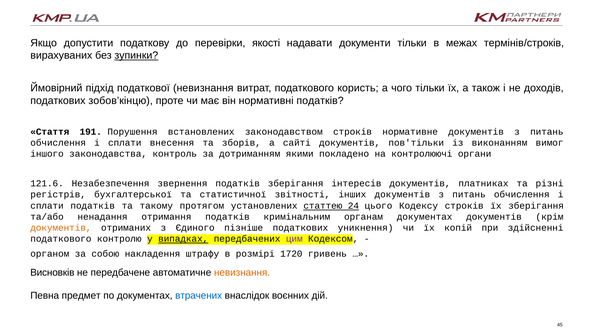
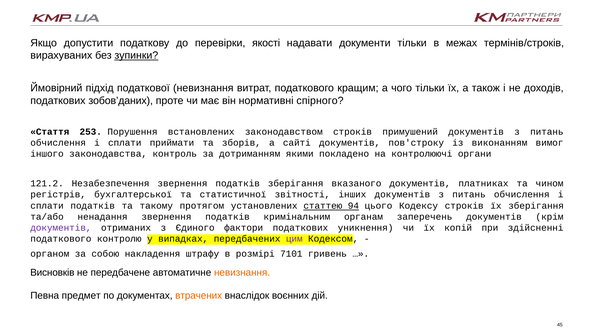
користь: користь -> кращим
зобов’кінцю: зобов’кінцю -> зобов’даних
нормативні податків: податків -> спірного
191: 191 -> 253
нормативне: нормативне -> примушений
внесення: внесення -> приймати
пов'тільки: пов'тільки -> пов'строку
121.6: 121.6 -> 121.2
інтересів: інтересів -> вказаного
різні: різні -> чином
24: 24 -> 94
ненадання отримання: отримання -> звернення
органам документах: документах -> заперечень
документів at (61, 228) colour: orange -> purple
пізніше: пізніше -> фактори
випадках underline: present -> none
1720: 1720 -> 7101
втрачених colour: blue -> orange
